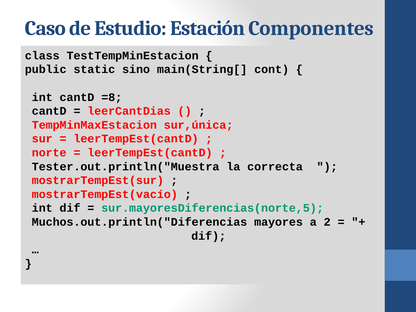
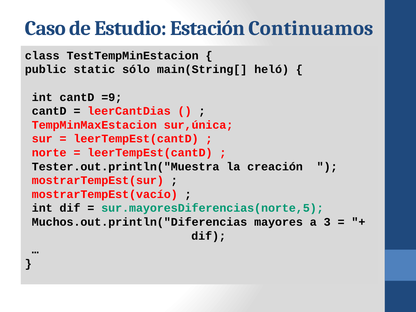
Componentes: Componentes -> Continuamos
sino: sino -> sólo
cont: cont -> heló
=8: =8 -> =9
correcta: correcta -> creación
2: 2 -> 3
